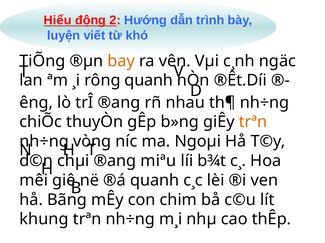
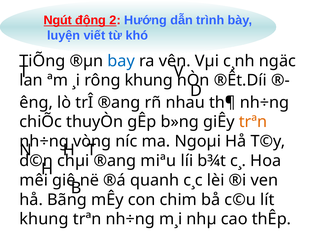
Hiểu: Hiểu -> Ngút
bay colour: orange -> blue
rông quanh: quanh -> khung
